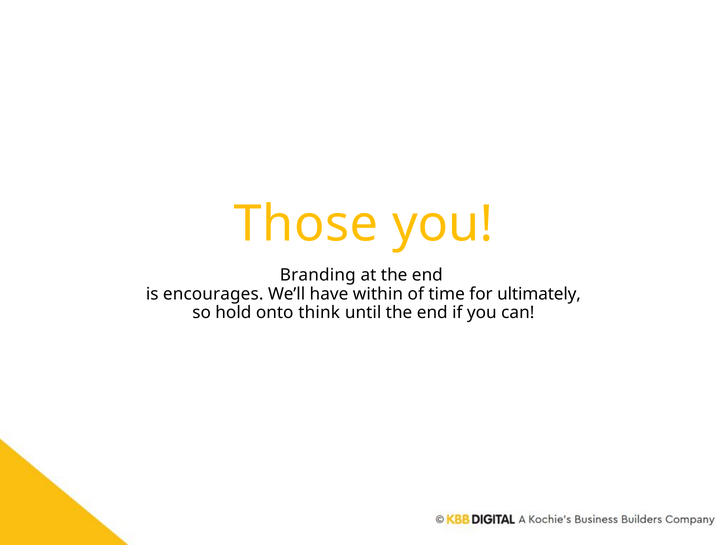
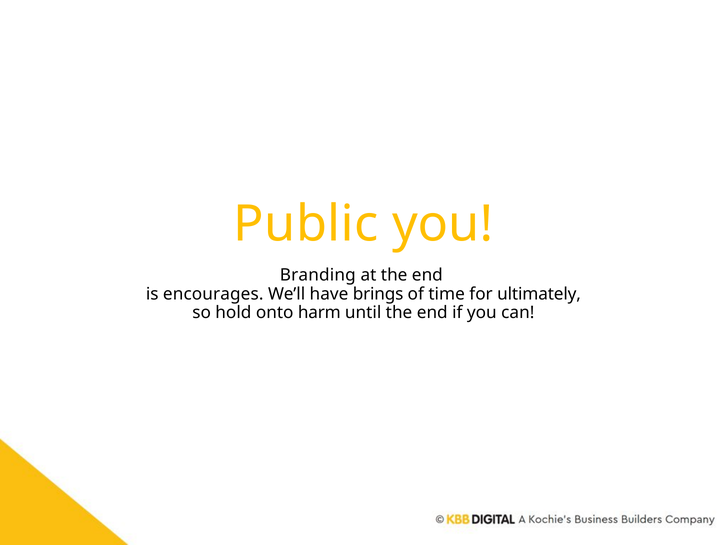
Those: Those -> Public
within: within -> brings
think: think -> harm
